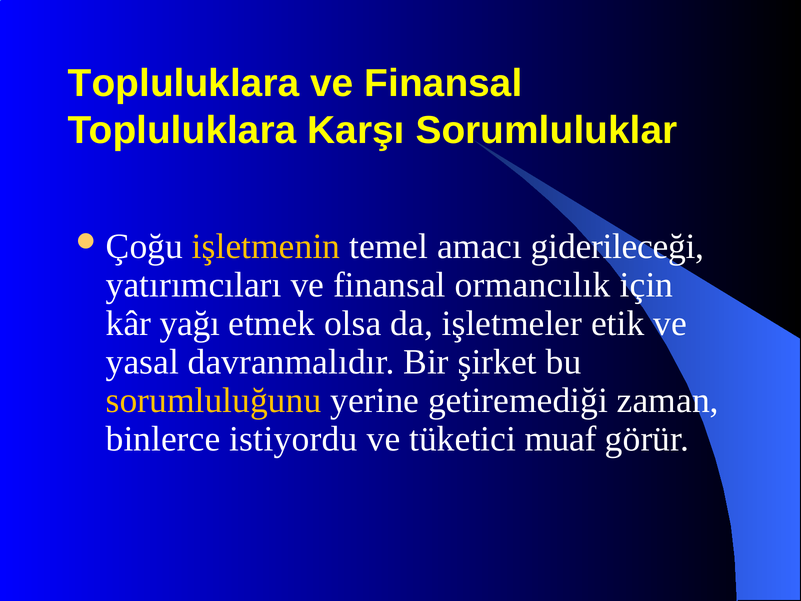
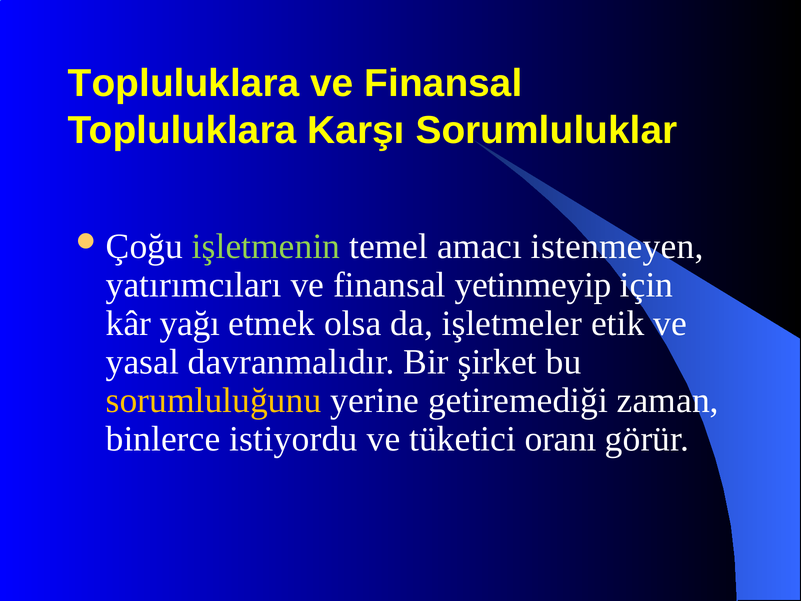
işletmenin colour: yellow -> light green
giderileceği: giderileceği -> istenmeyen
ormancılık: ormancılık -> yetinmeyip
muaf: muaf -> oranı
